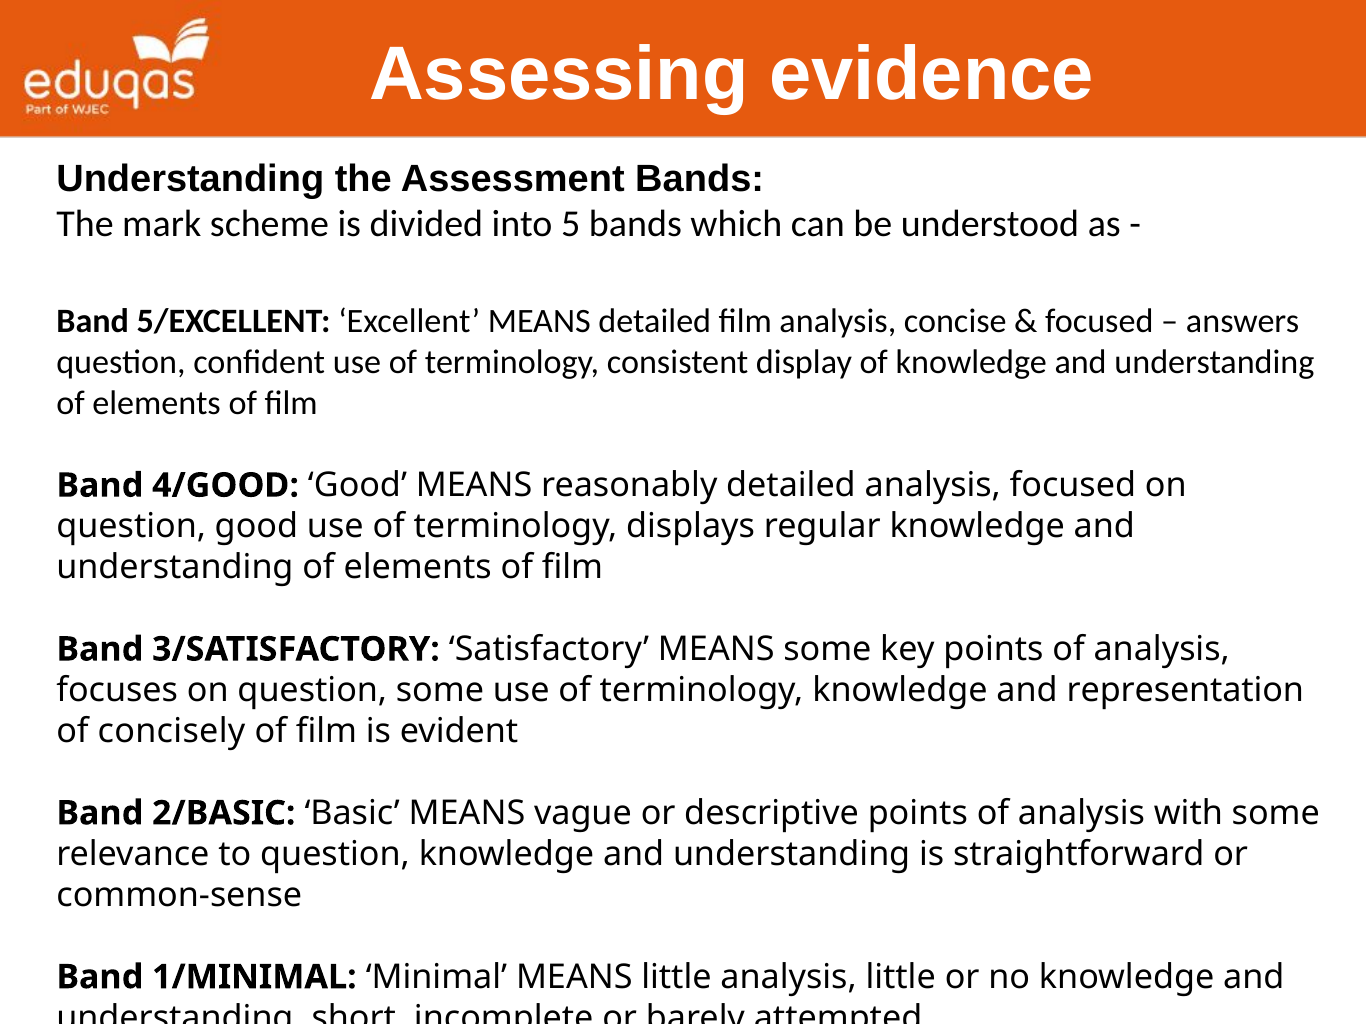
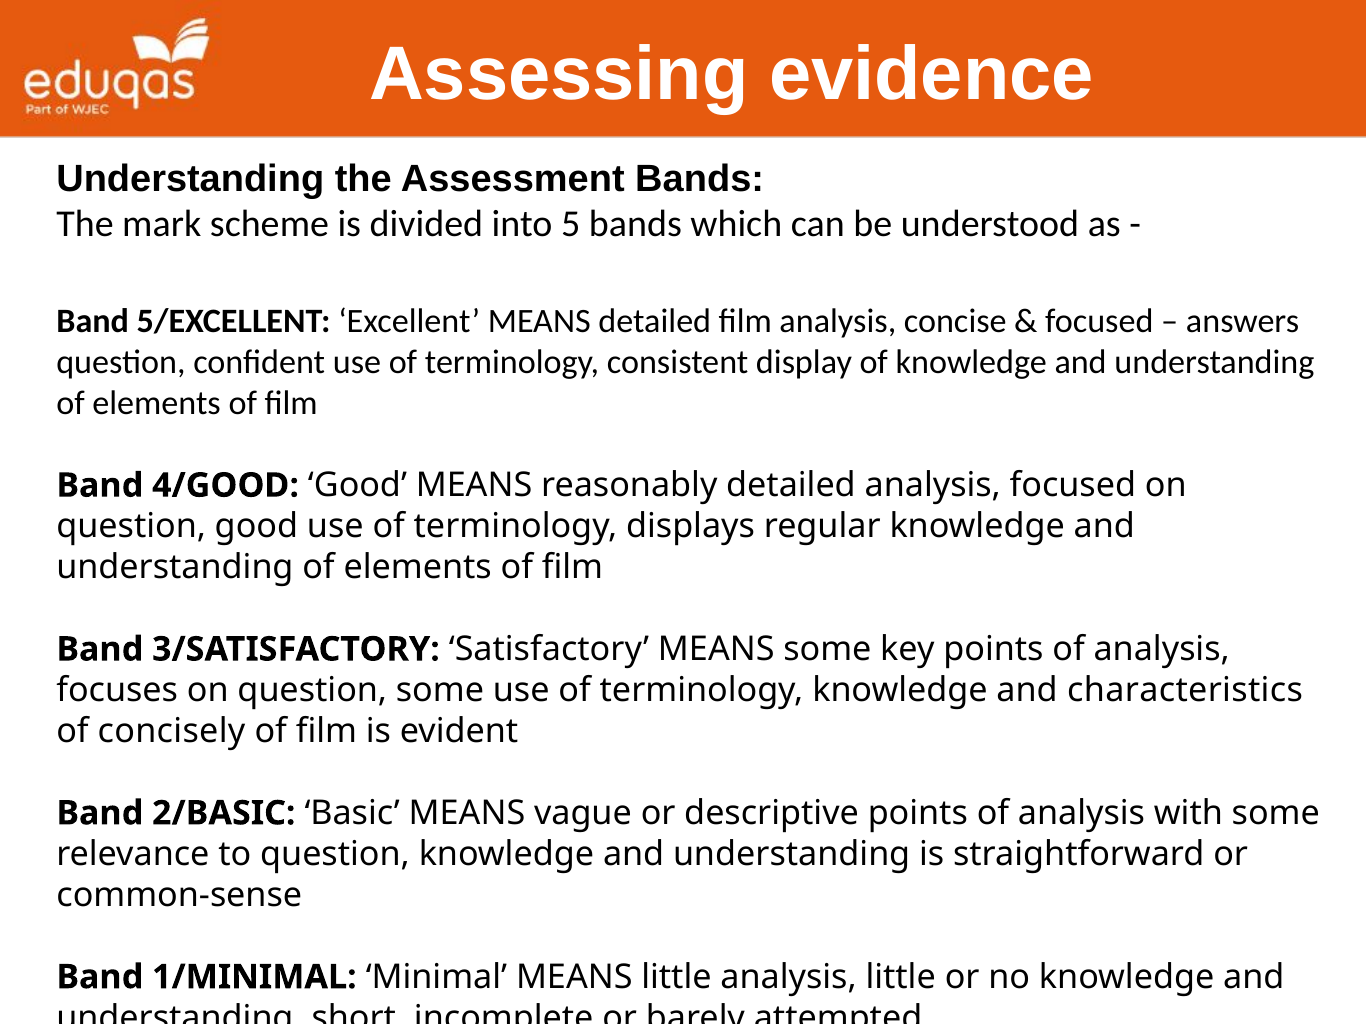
representation: representation -> characteristics
